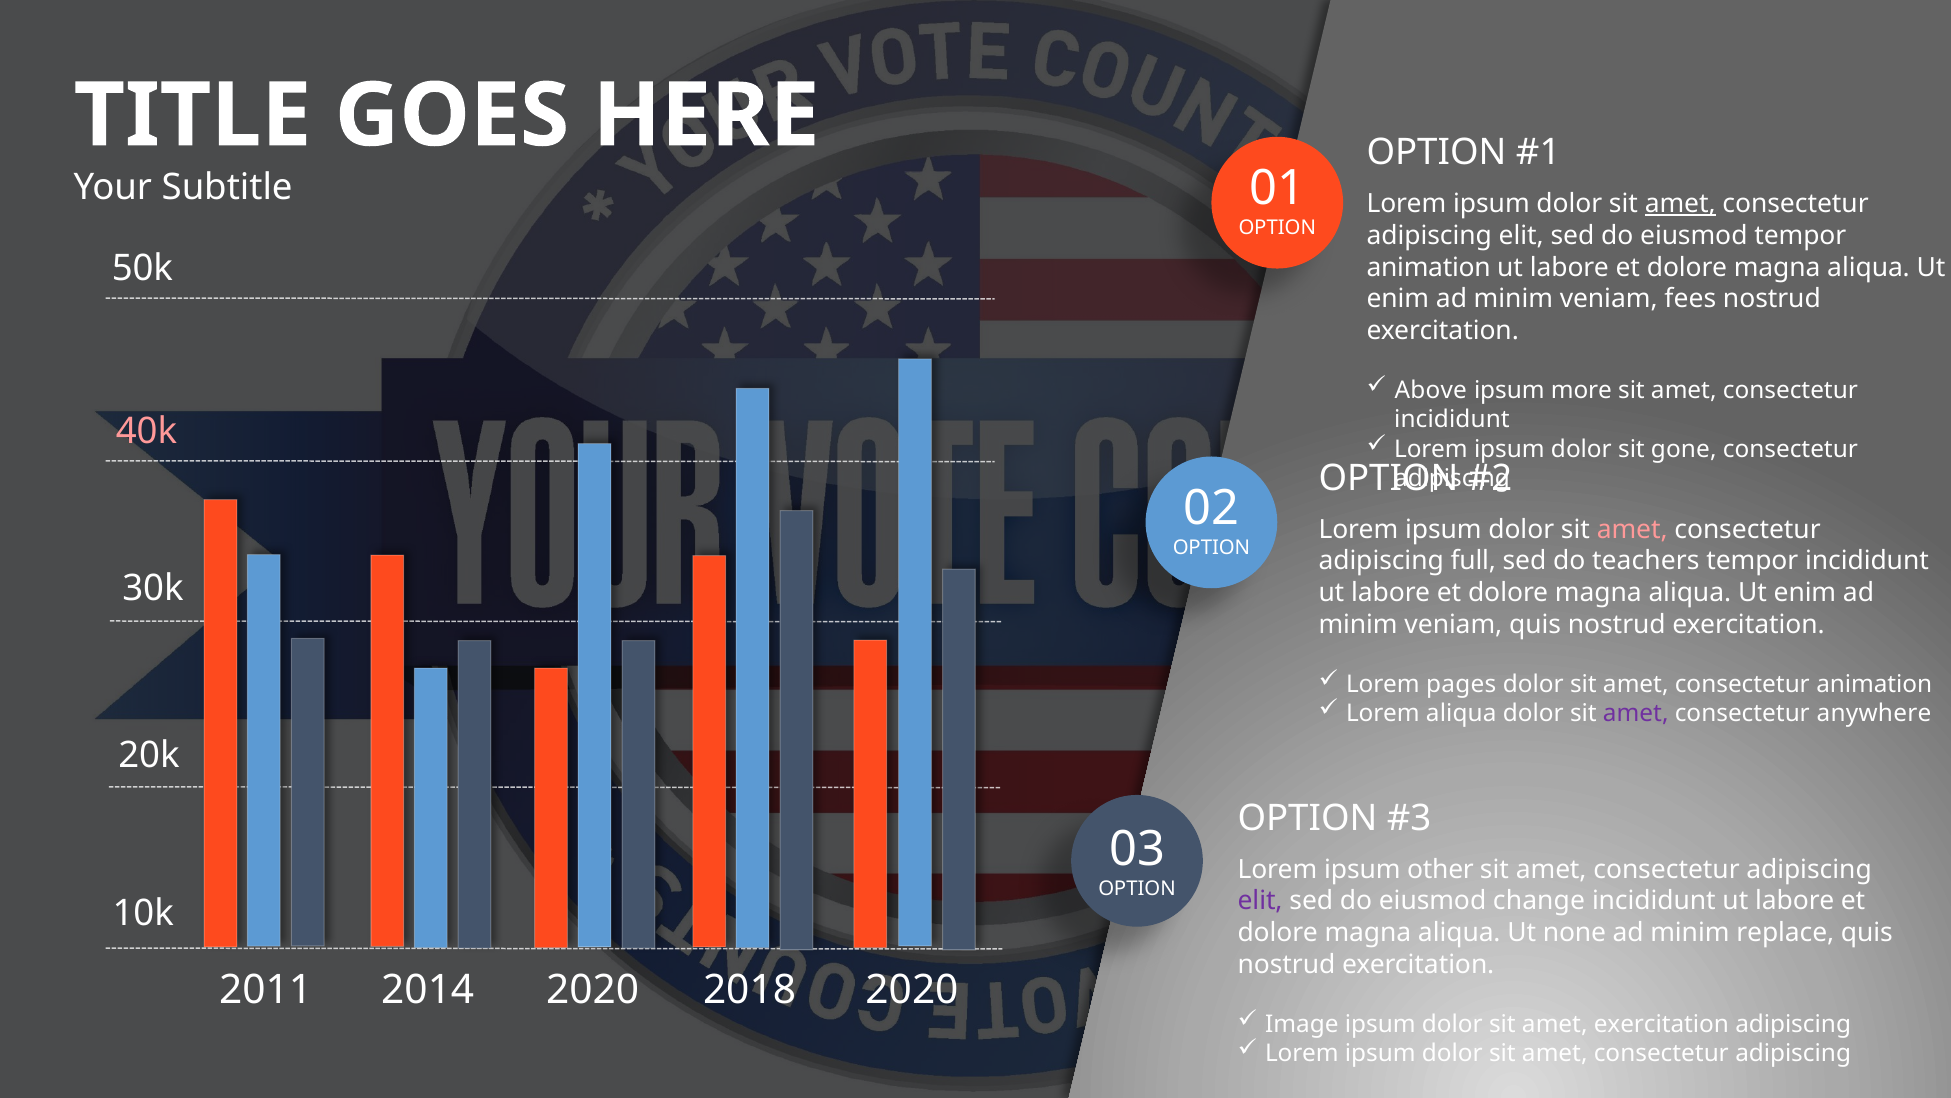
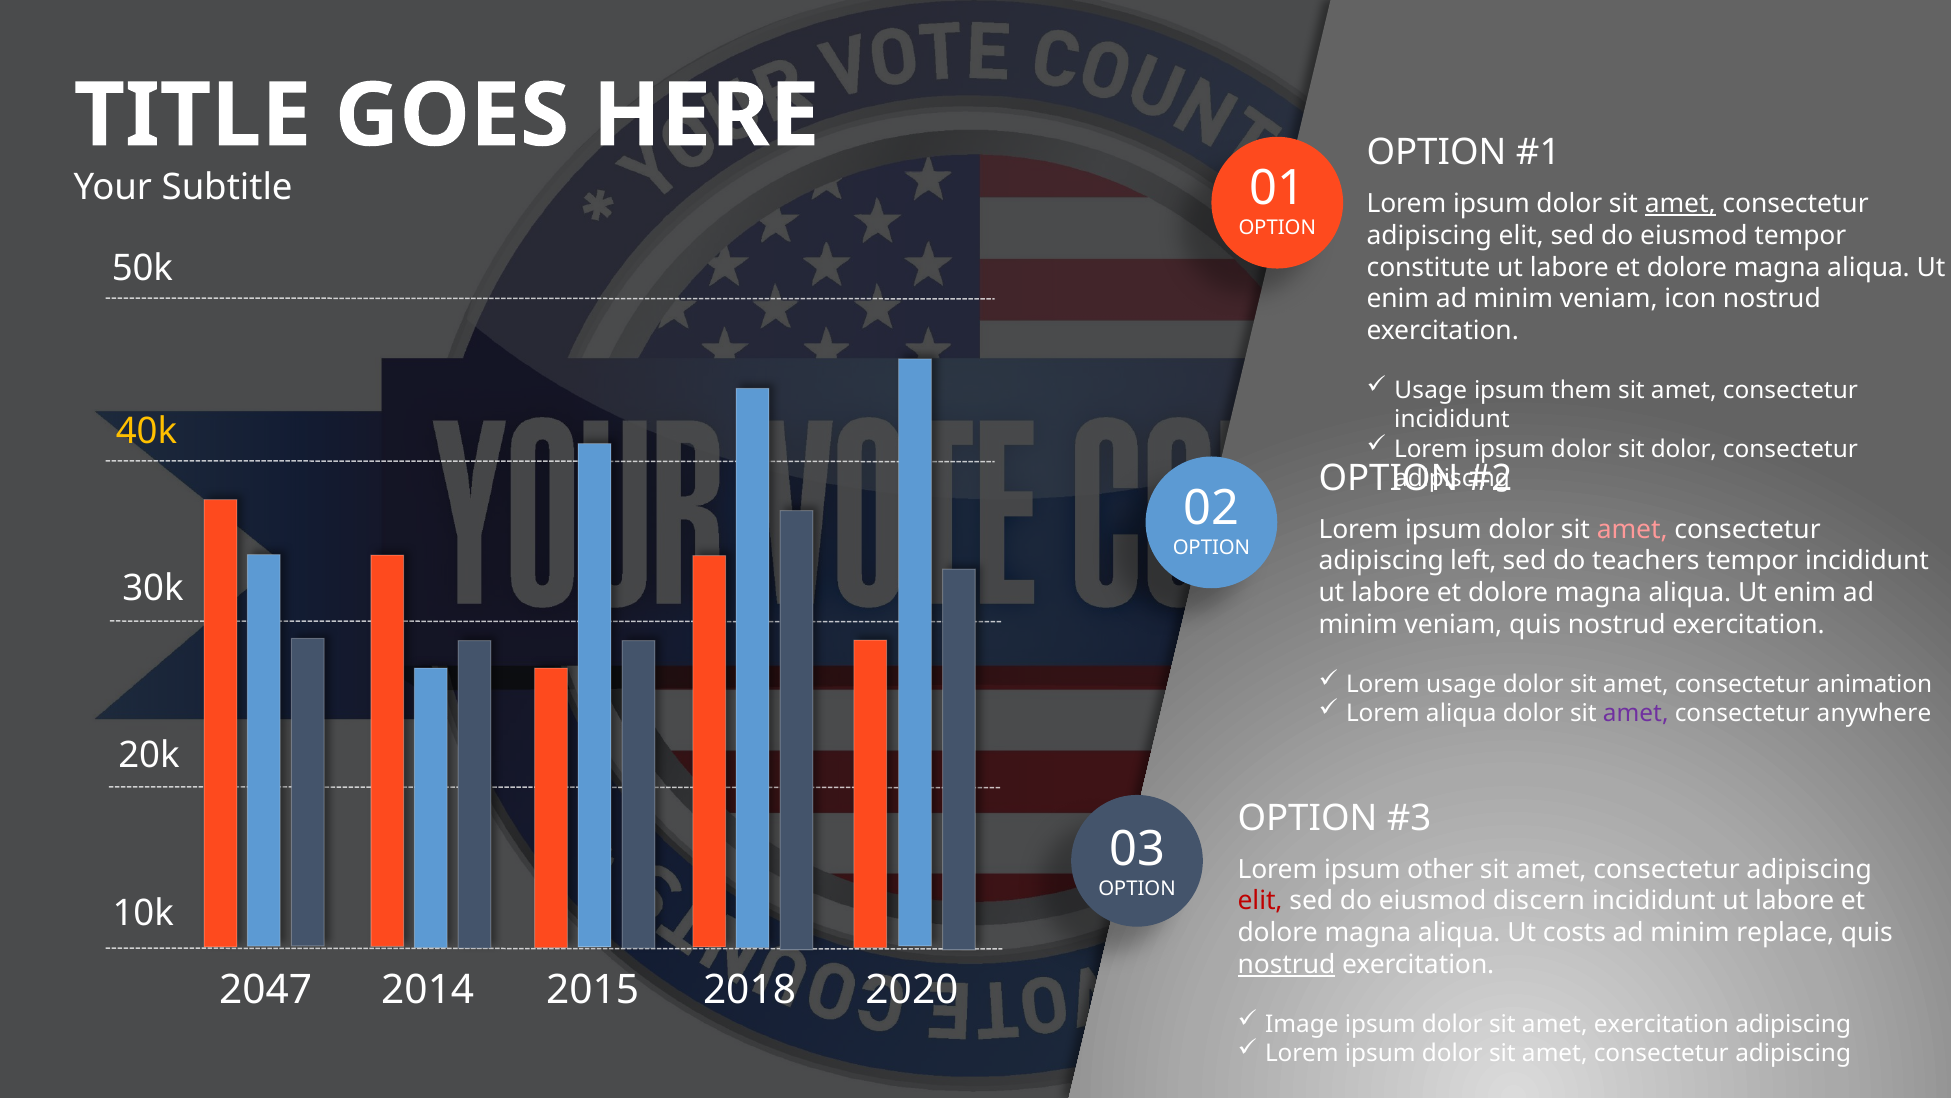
animation at (1429, 267): animation -> constitute
fees: fees -> icon
Above at (1431, 390): Above -> Usage
more: more -> them
40k colour: pink -> yellow
sit gone: gone -> dolor
full: full -> left
Lorem pages: pages -> usage
elit at (1260, 901) colour: purple -> red
change: change -> discern
none: none -> costs
nostrud at (1287, 964) underline: none -> present
2011: 2011 -> 2047
2014 2020: 2020 -> 2015
